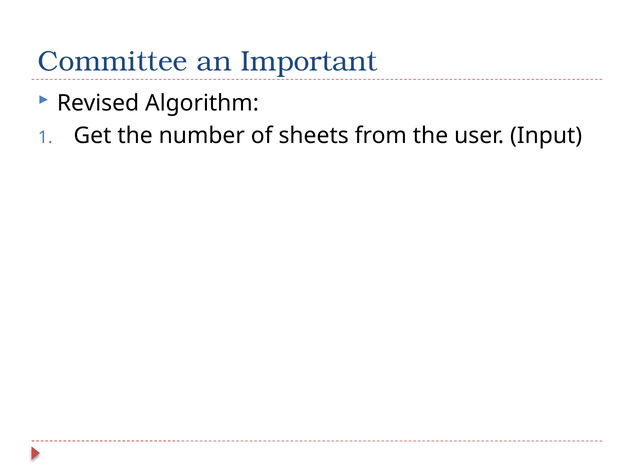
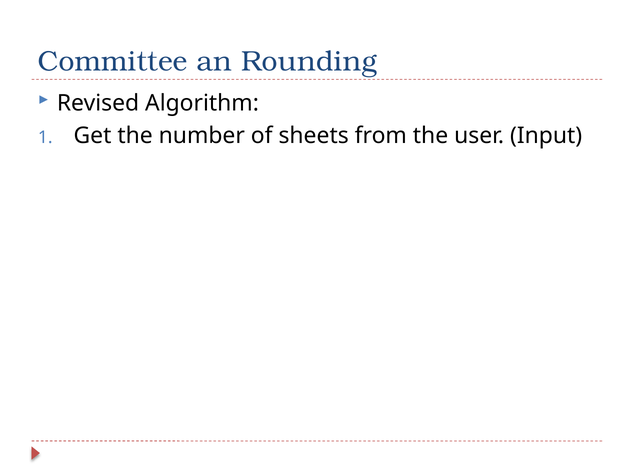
Important: Important -> Rounding
